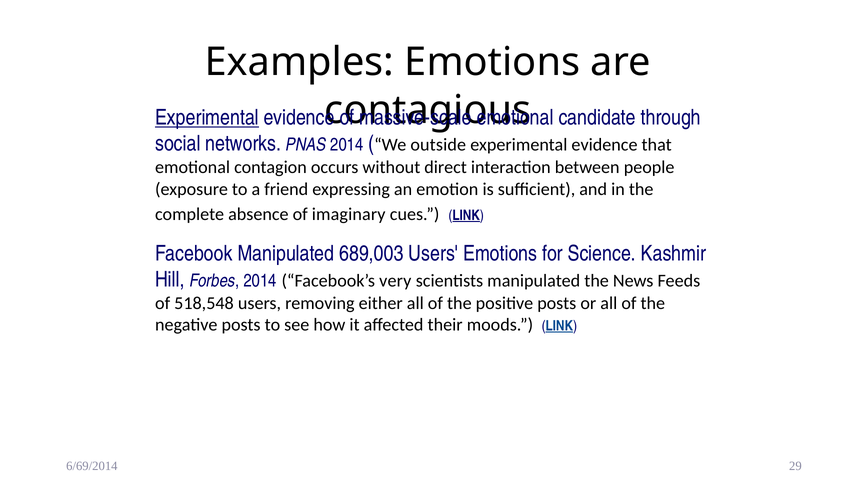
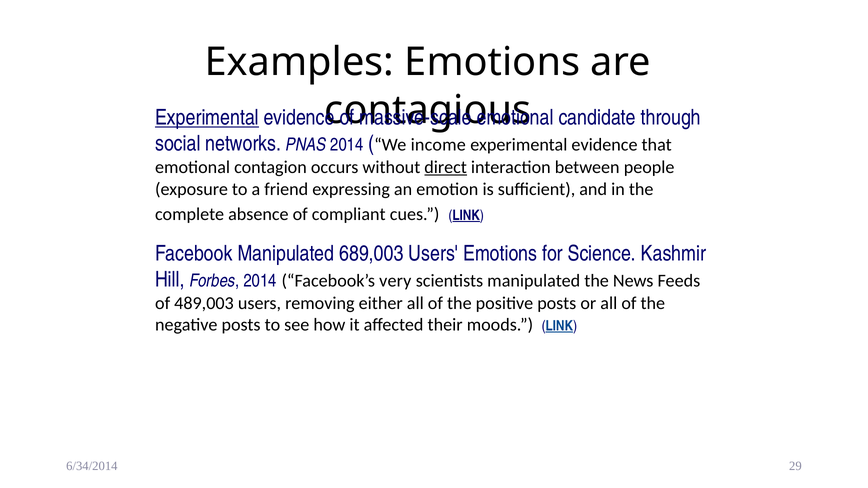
outside: outside -> income
direct underline: none -> present
imaginary: imaginary -> compliant
518,548: 518,548 -> 489,003
6/69/2014: 6/69/2014 -> 6/34/2014
